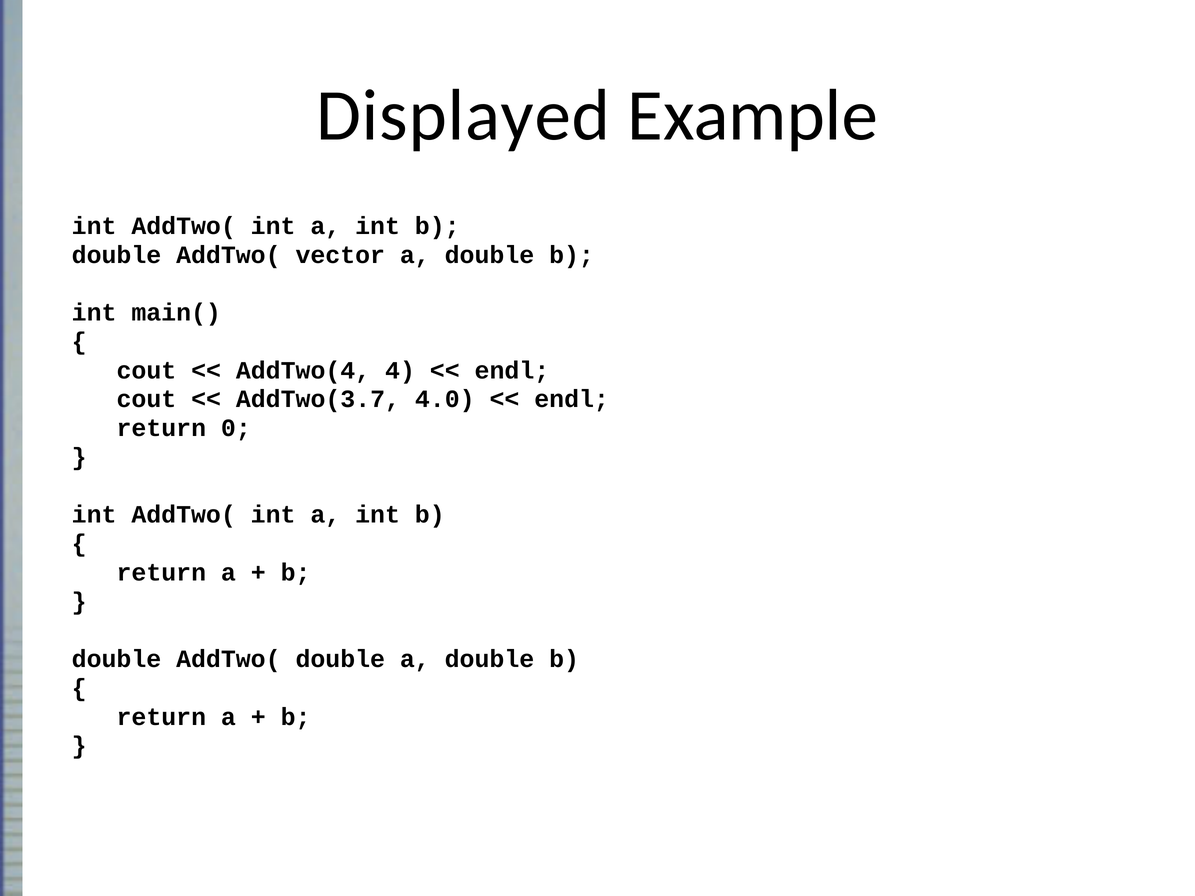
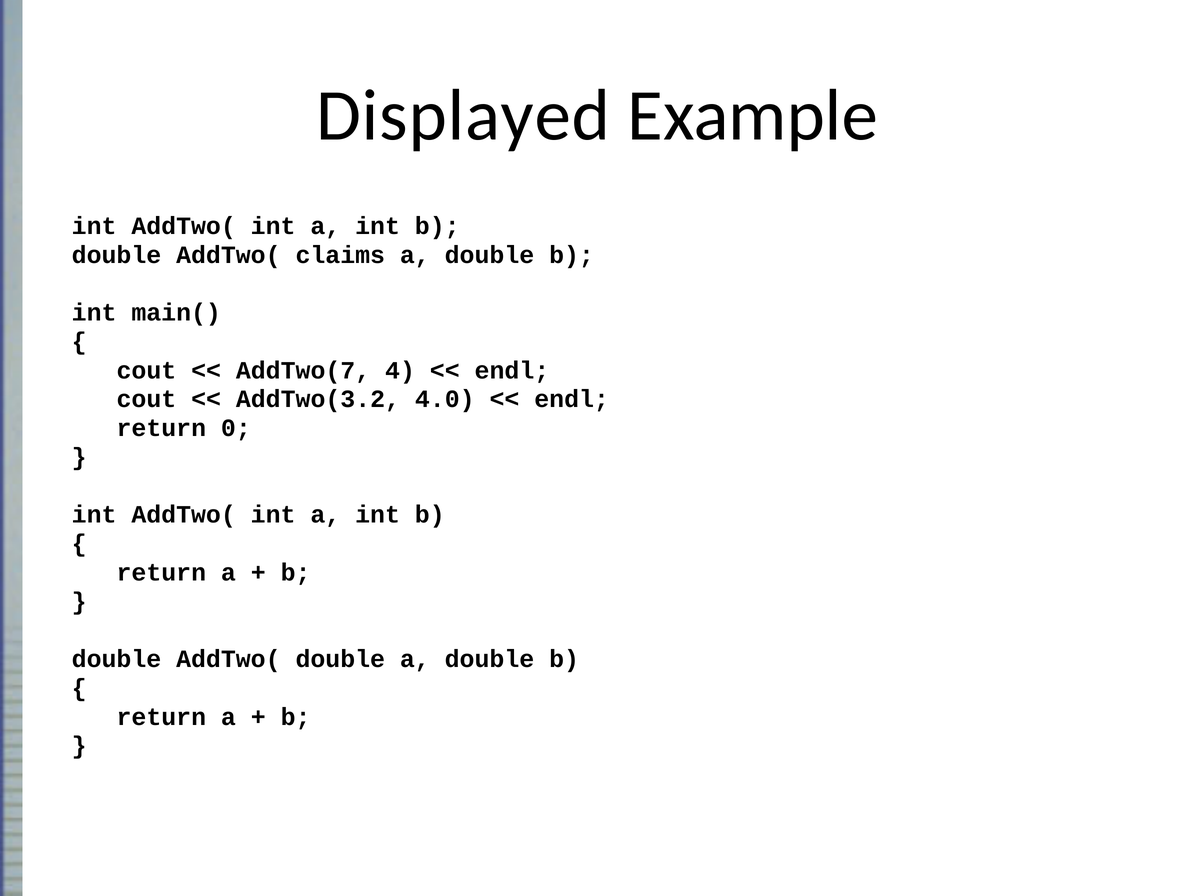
vector: vector -> claims
AddTwo(4: AddTwo(4 -> AddTwo(7
AddTwo(3.7: AddTwo(3.7 -> AddTwo(3.2
